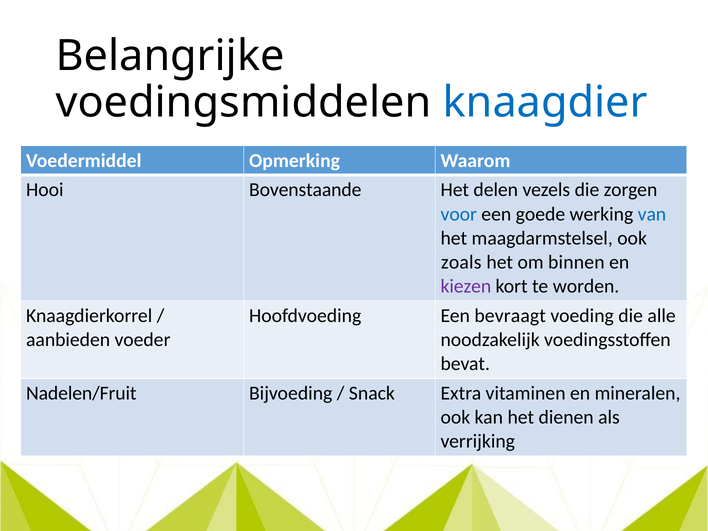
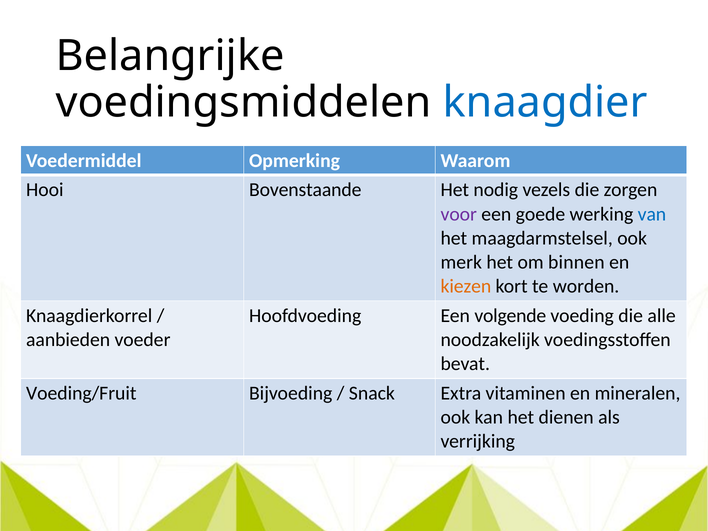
delen: delen -> nodig
voor colour: blue -> purple
zoals: zoals -> merk
kiezen colour: purple -> orange
bevraagt: bevraagt -> volgende
Nadelen/Fruit: Nadelen/Fruit -> Voeding/Fruit
